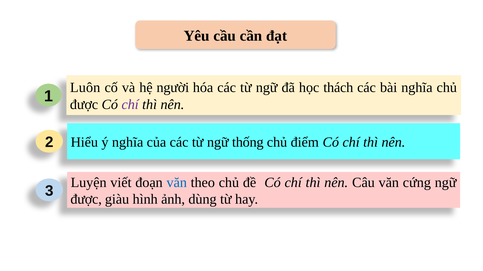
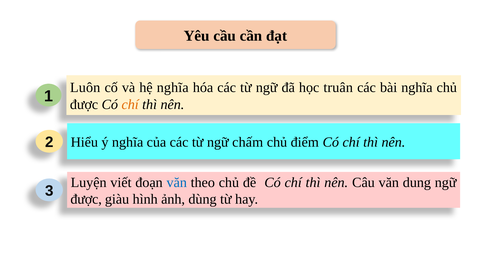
hệ người: người -> nghĩa
thách: thách -> truân
chí at (130, 105) colour: purple -> orange
thống: thống -> chấm
cứng: cứng -> dung
